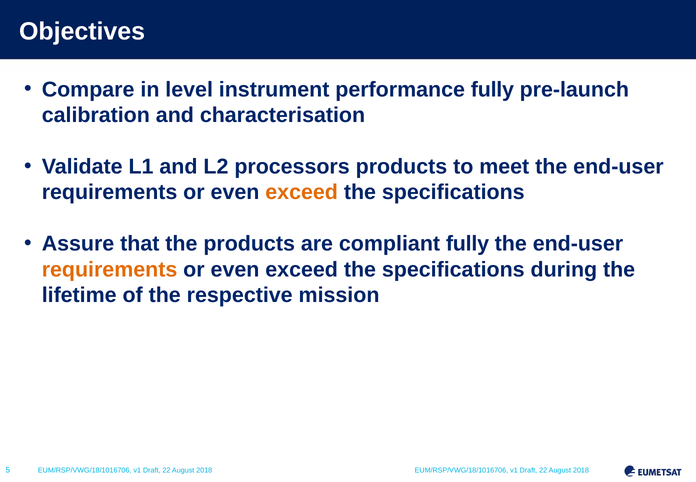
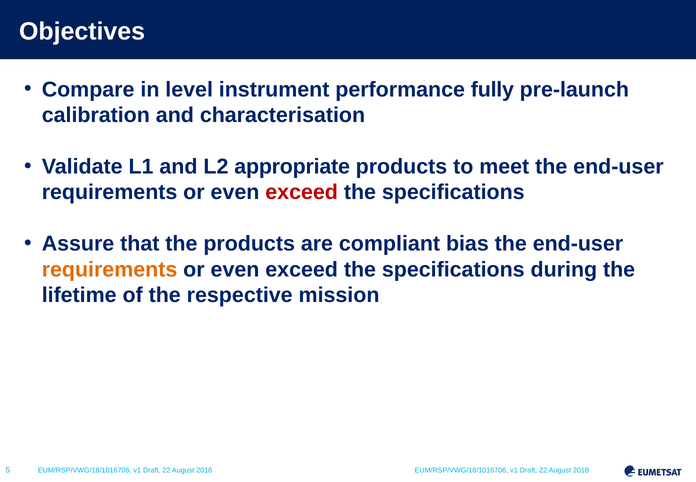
processors: processors -> appropriate
exceed at (302, 192) colour: orange -> red
compliant fully: fully -> bias
